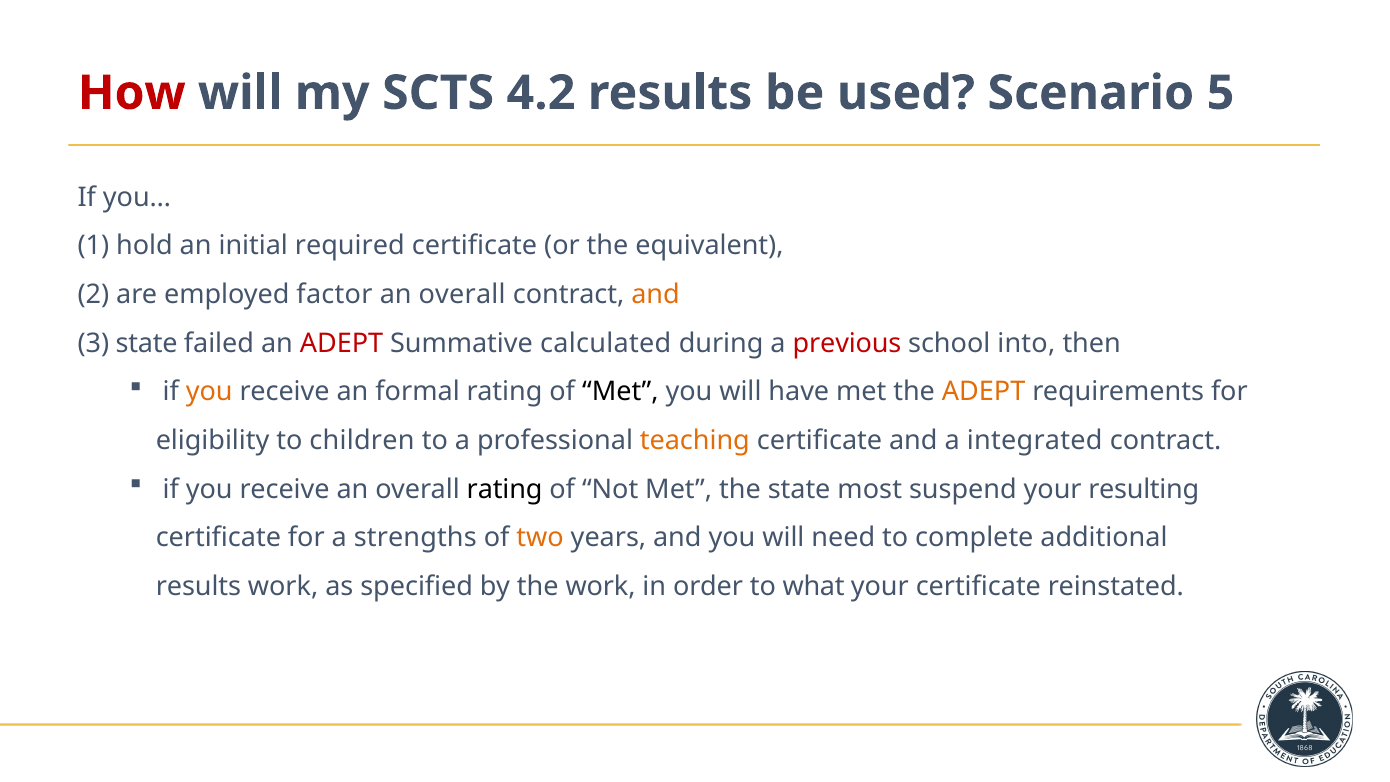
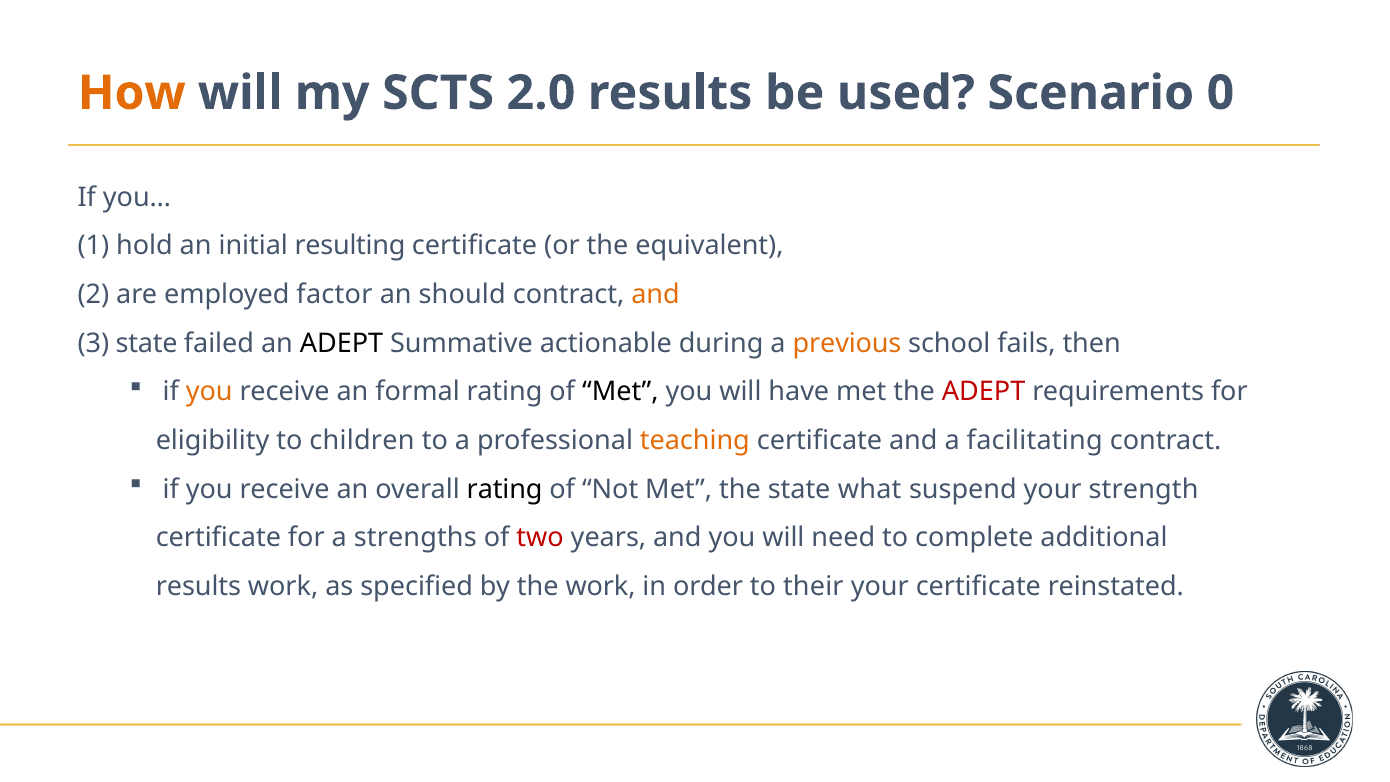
How colour: red -> orange
4.2: 4.2 -> 2.0
5: 5 -> 0
required: required -> resulting
overall at (462, 294): overall -> should
ADEPT at (341, 343) colour: red -> black
calculated: calculated -> actionable
previous colour: red -> orange
into: into -> fails
ADEPT at (984, 392) colour: orange -> red
integrated: integrated -> facilitating
most: most -> what
resulting: resulting -> strength
two colour: orange -> red
what: what -> their
